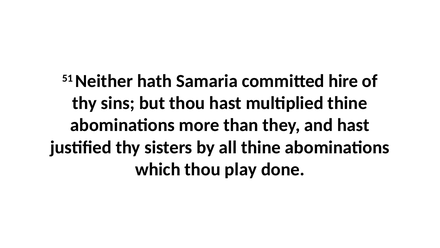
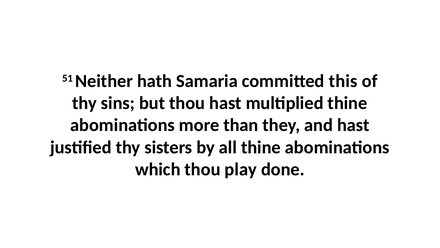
hire: hire -> this
